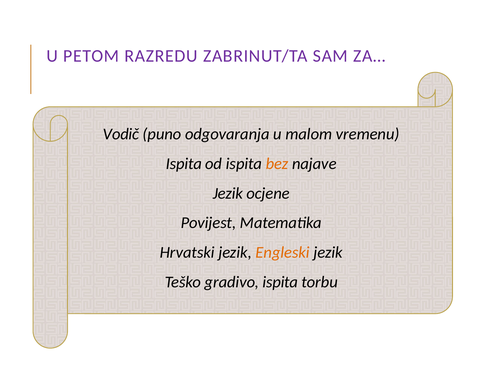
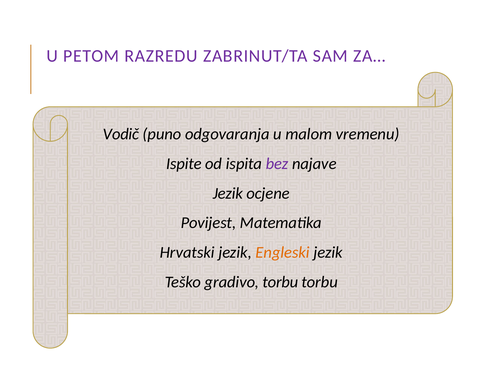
Ispita at (184, 164): Ispita -> Ispite
bez colour: orange -> purple
gradivo ispita: ispita -> torbu
